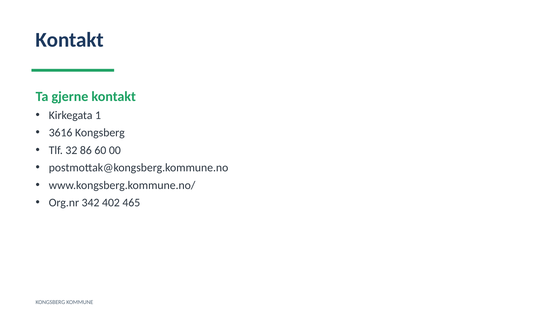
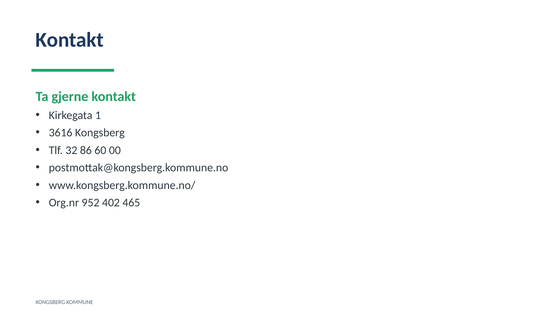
342: 342 -> 952
